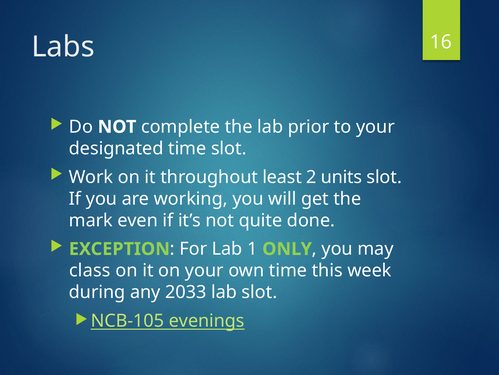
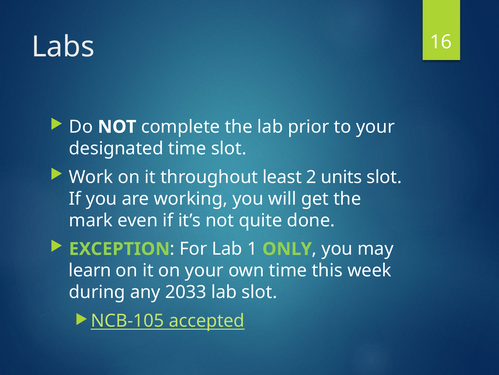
class: class -> learn
evenings: evenings -> accepted
